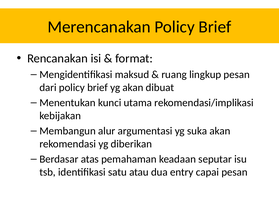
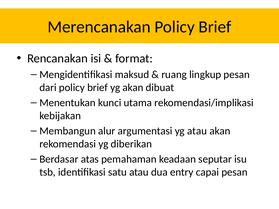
yg suka: suka -> atau
